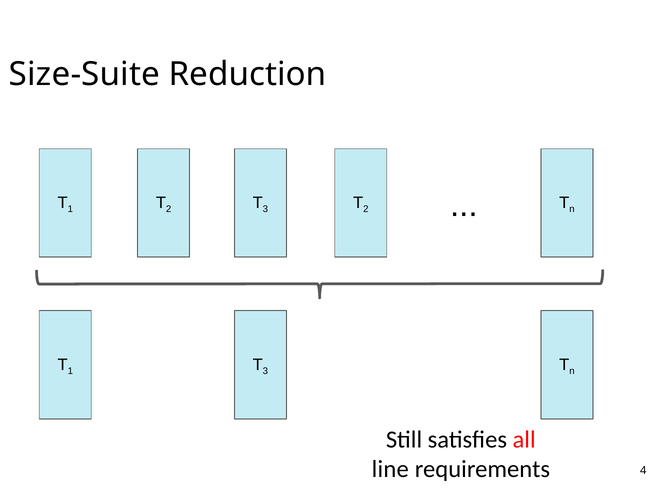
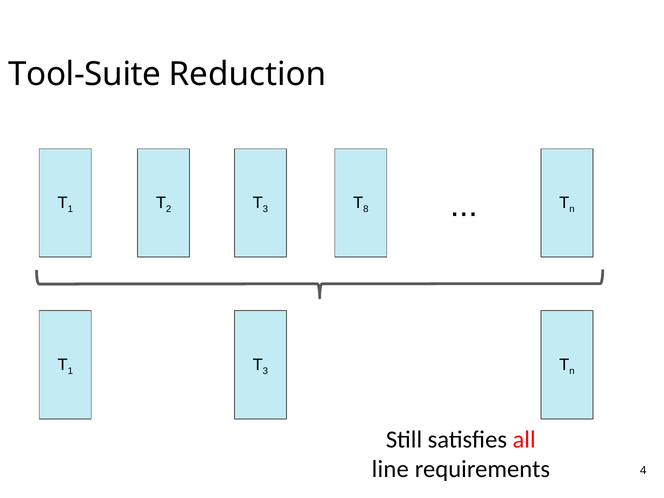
Size-Suite: Size-Suite -> Tool-Suite
2 at (366, 209): 2 -> 8
